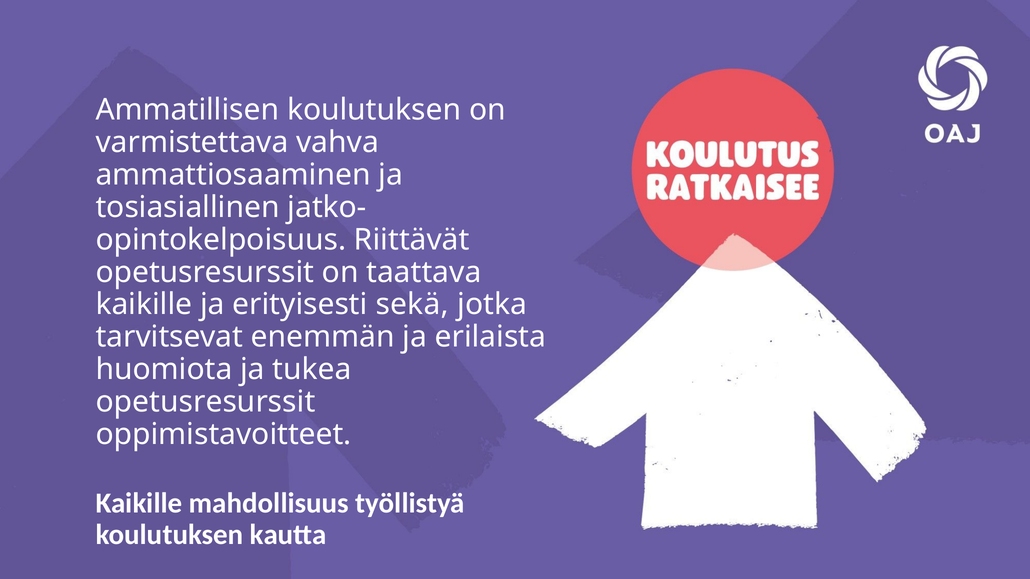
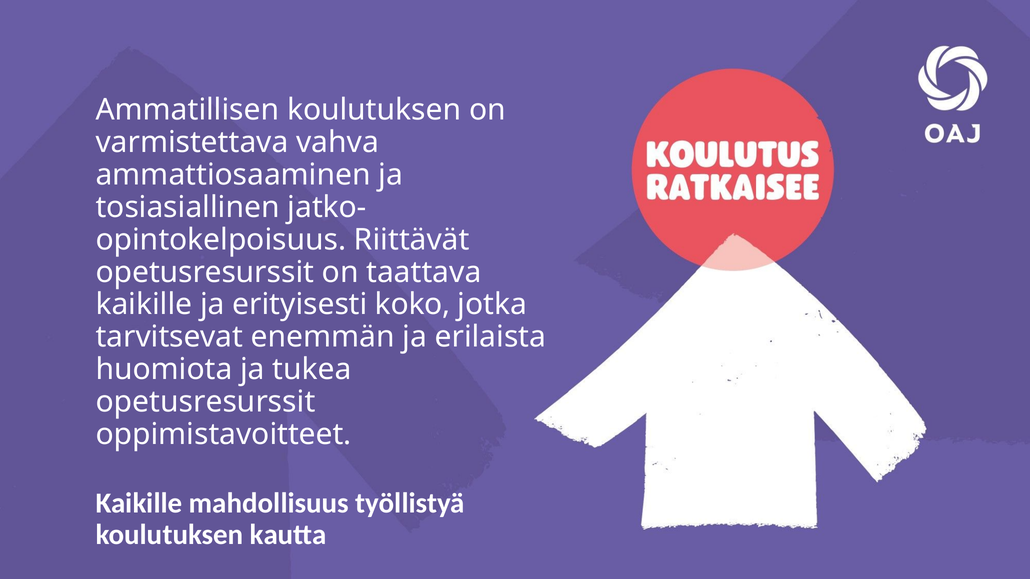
sekä: sekä -> koko
